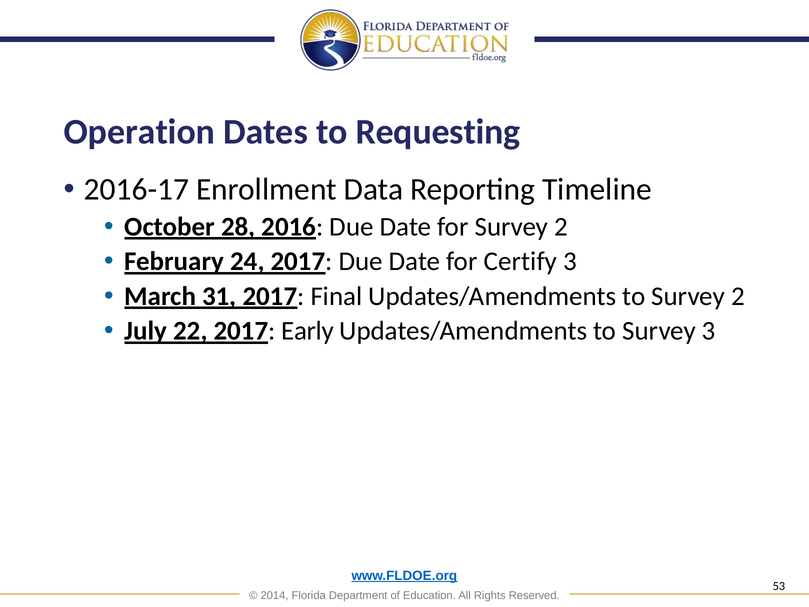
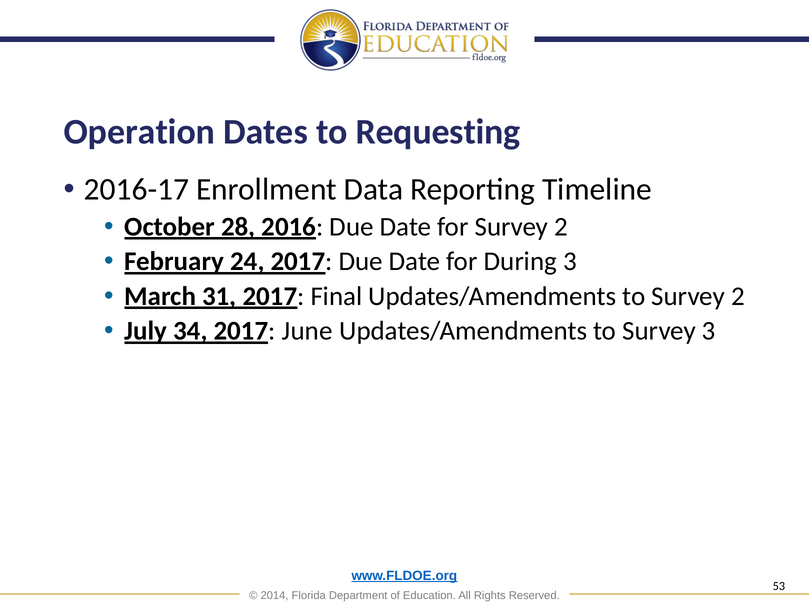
Certify: Certify -> During
22: 22 -> 34
Early: Early -> June
